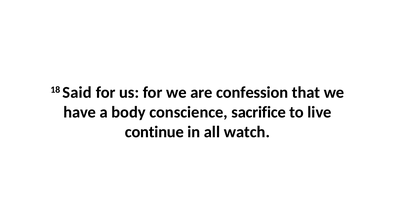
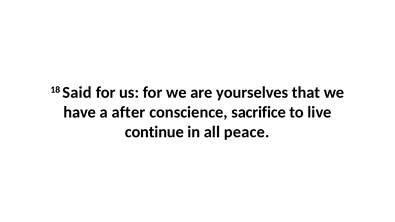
confession: confession -> yourselves
body: body -> after
watch: watch -> peace
